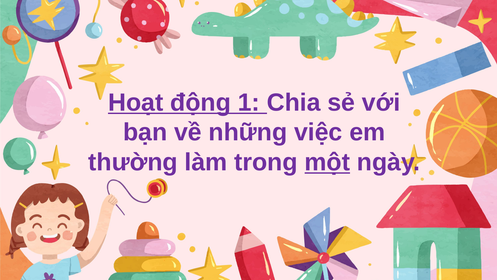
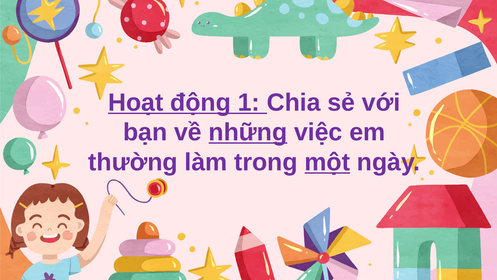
những underline: none -> present
